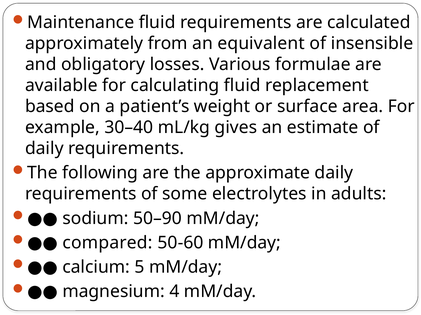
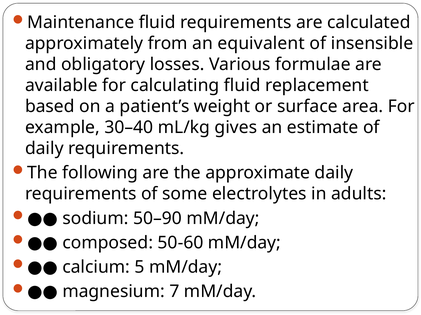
compared: compared -> composed
4: 4 -> 7
